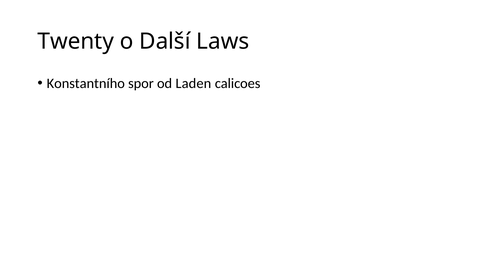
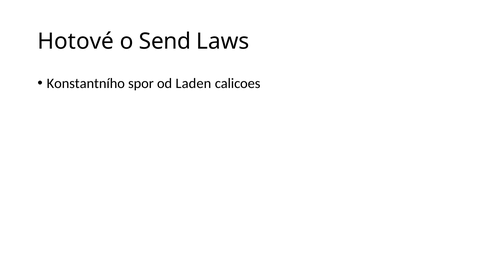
Twenty: Twenty -> Hotové
Další: Další -> Send
